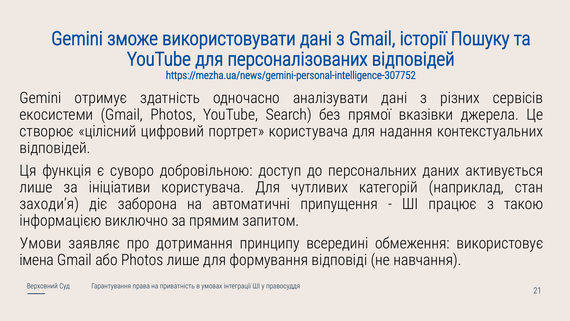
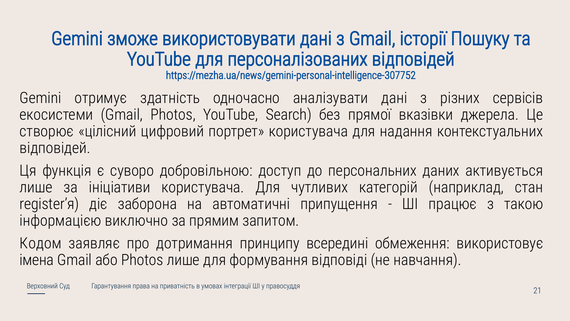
заходи’я: заходи’я -> register’я
Умови: Умови -> Кодом
